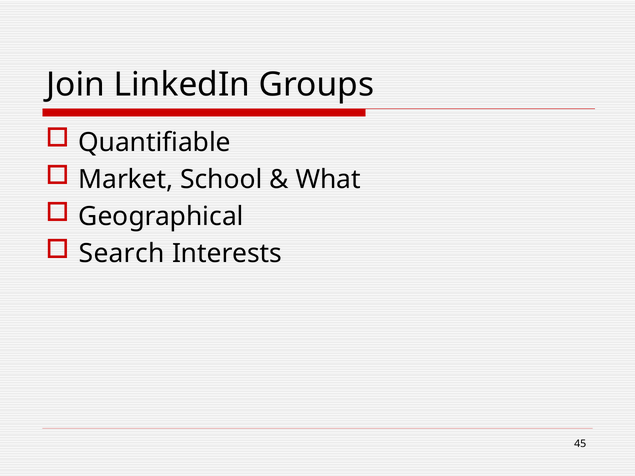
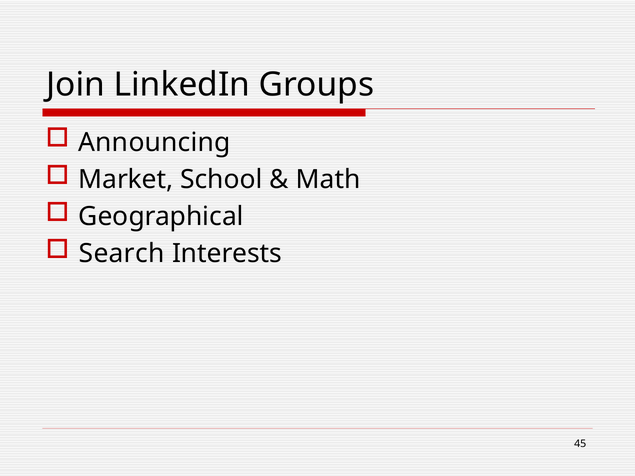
Quantifiable: Quantifiable -> Announcing
What: What -> Math
